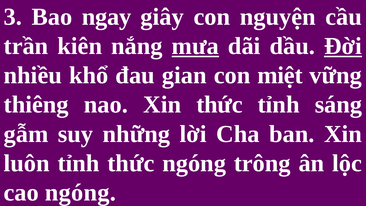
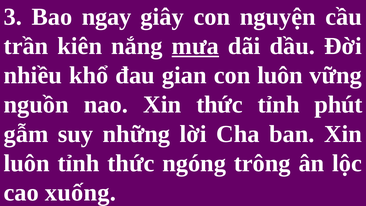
Đời underline: present -> none
con miệt: miệt -> luôn
thiêng: thiêng -> nguồn
sáng: sáng -> phút
cao ngóng: ngóng -> xuống
